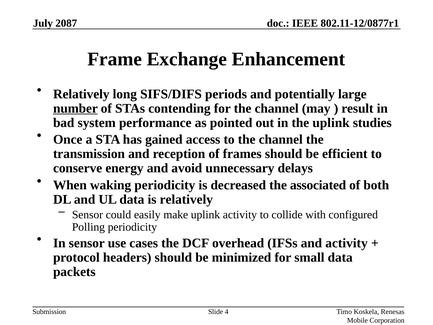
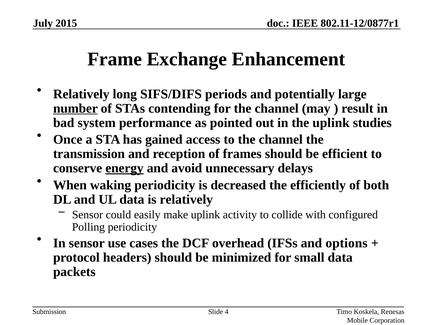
2087: 2087 -> 2015
energy underline: none -> present
associated: associated -> efficiently
and activity: activity -> options
